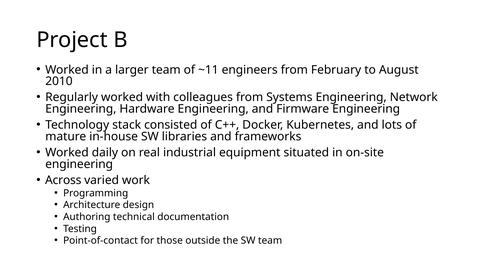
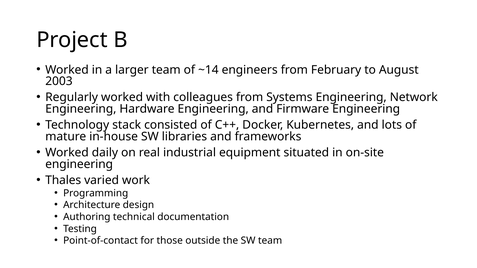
~11: ~11 -> ~14
2010: 2010 -> 2003
Across: Across -> Thales
